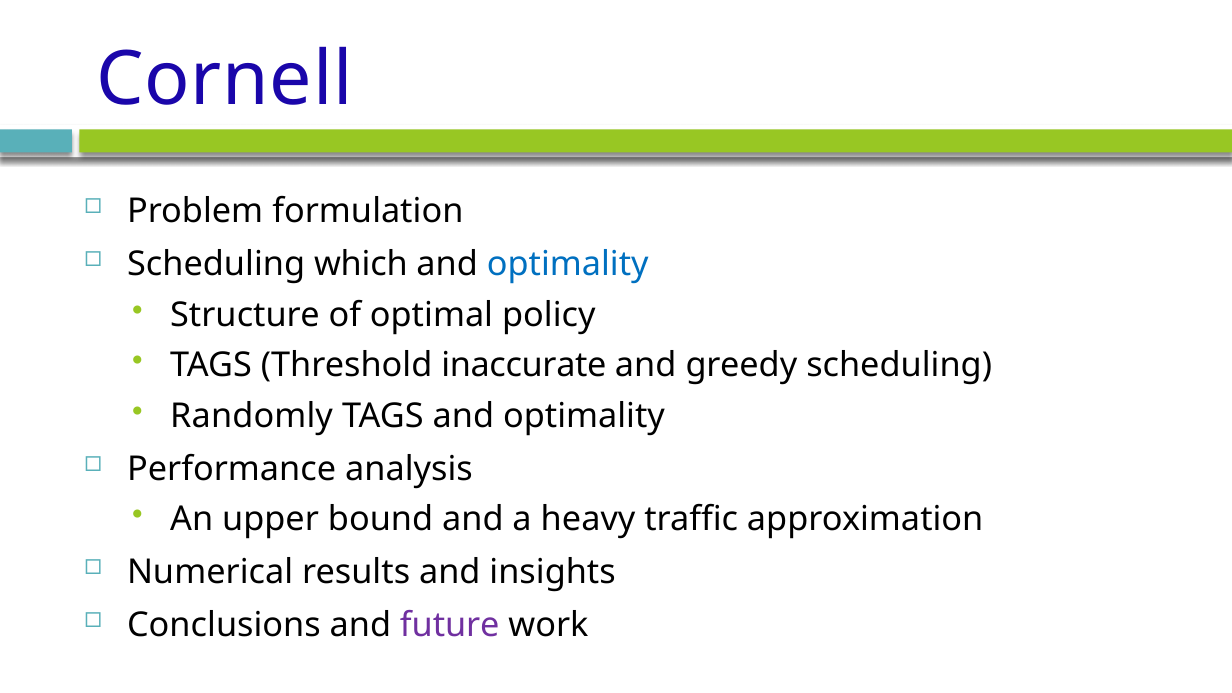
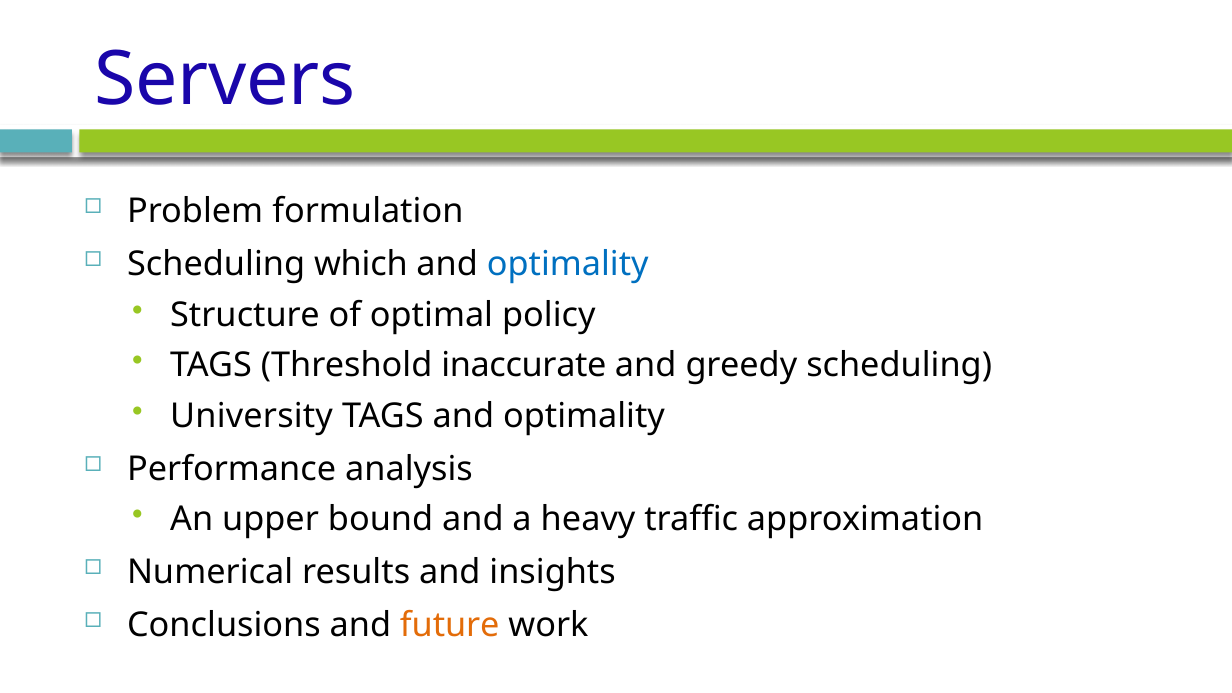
Cornell: Cornell -> Servers
Randomly: Randomly -> University
future colour: purple -> orange
